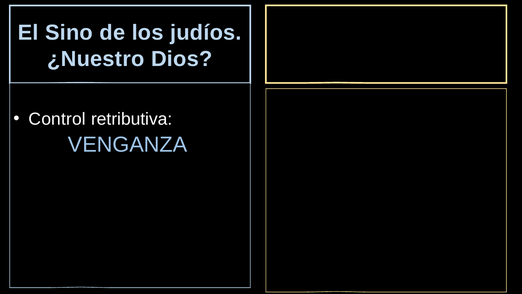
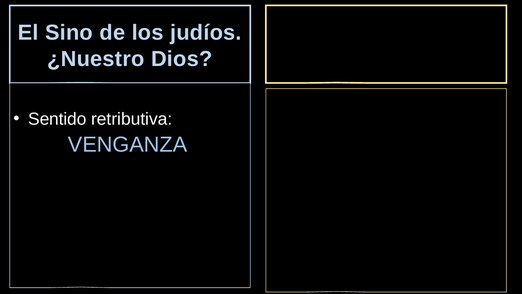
Control: Control -> Sentido
